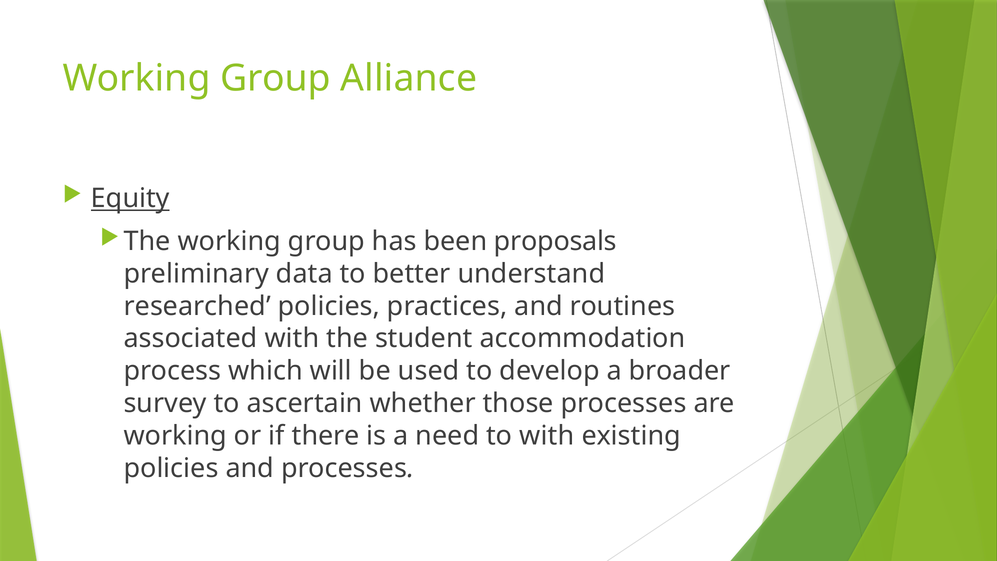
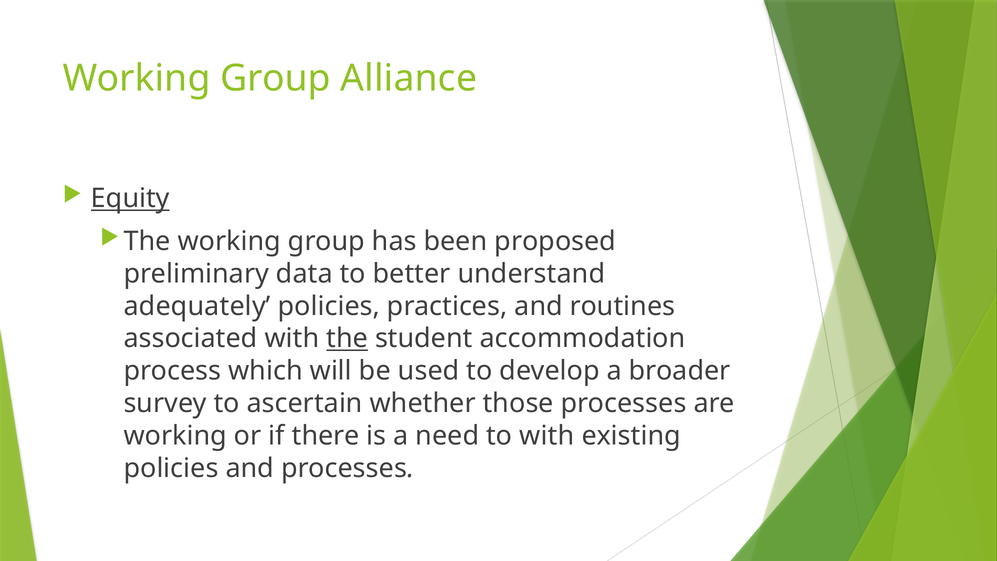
proposals: proposals -> proposed
researched: researched -> adequately
the at (347, 338) underline: none -> present
